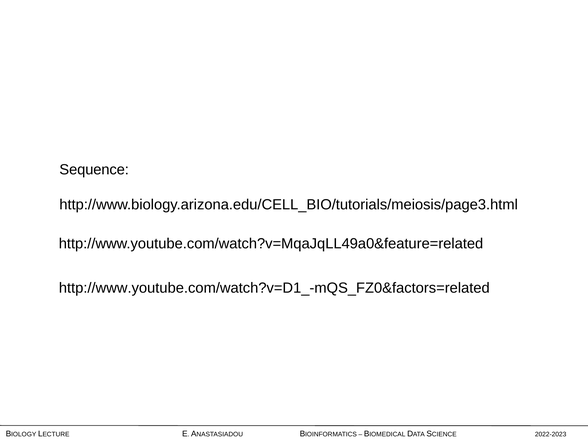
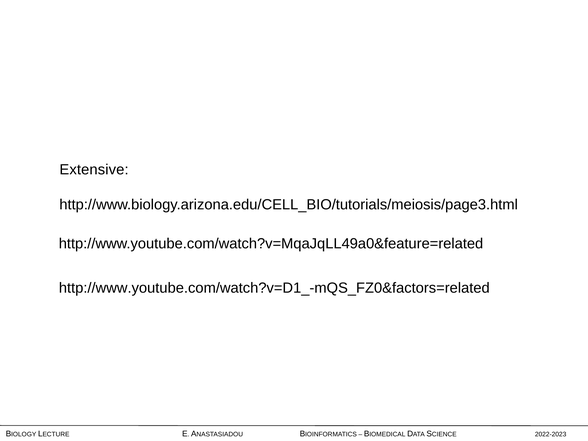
Sequence: Sequence -> Extensive
